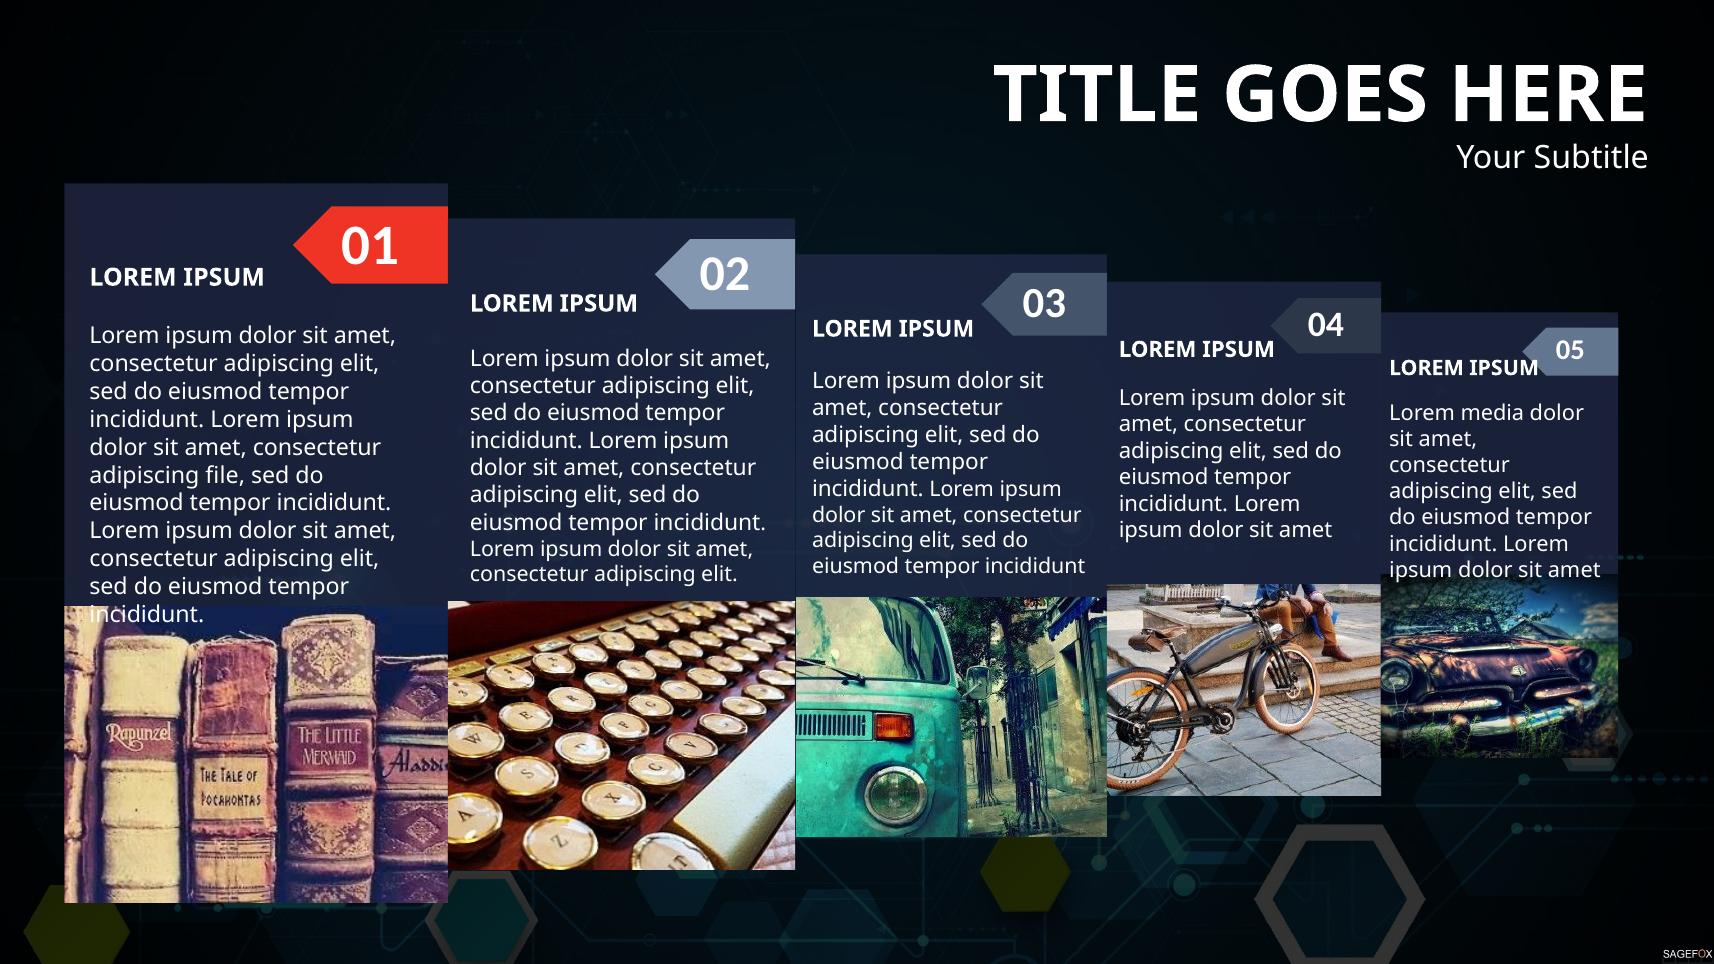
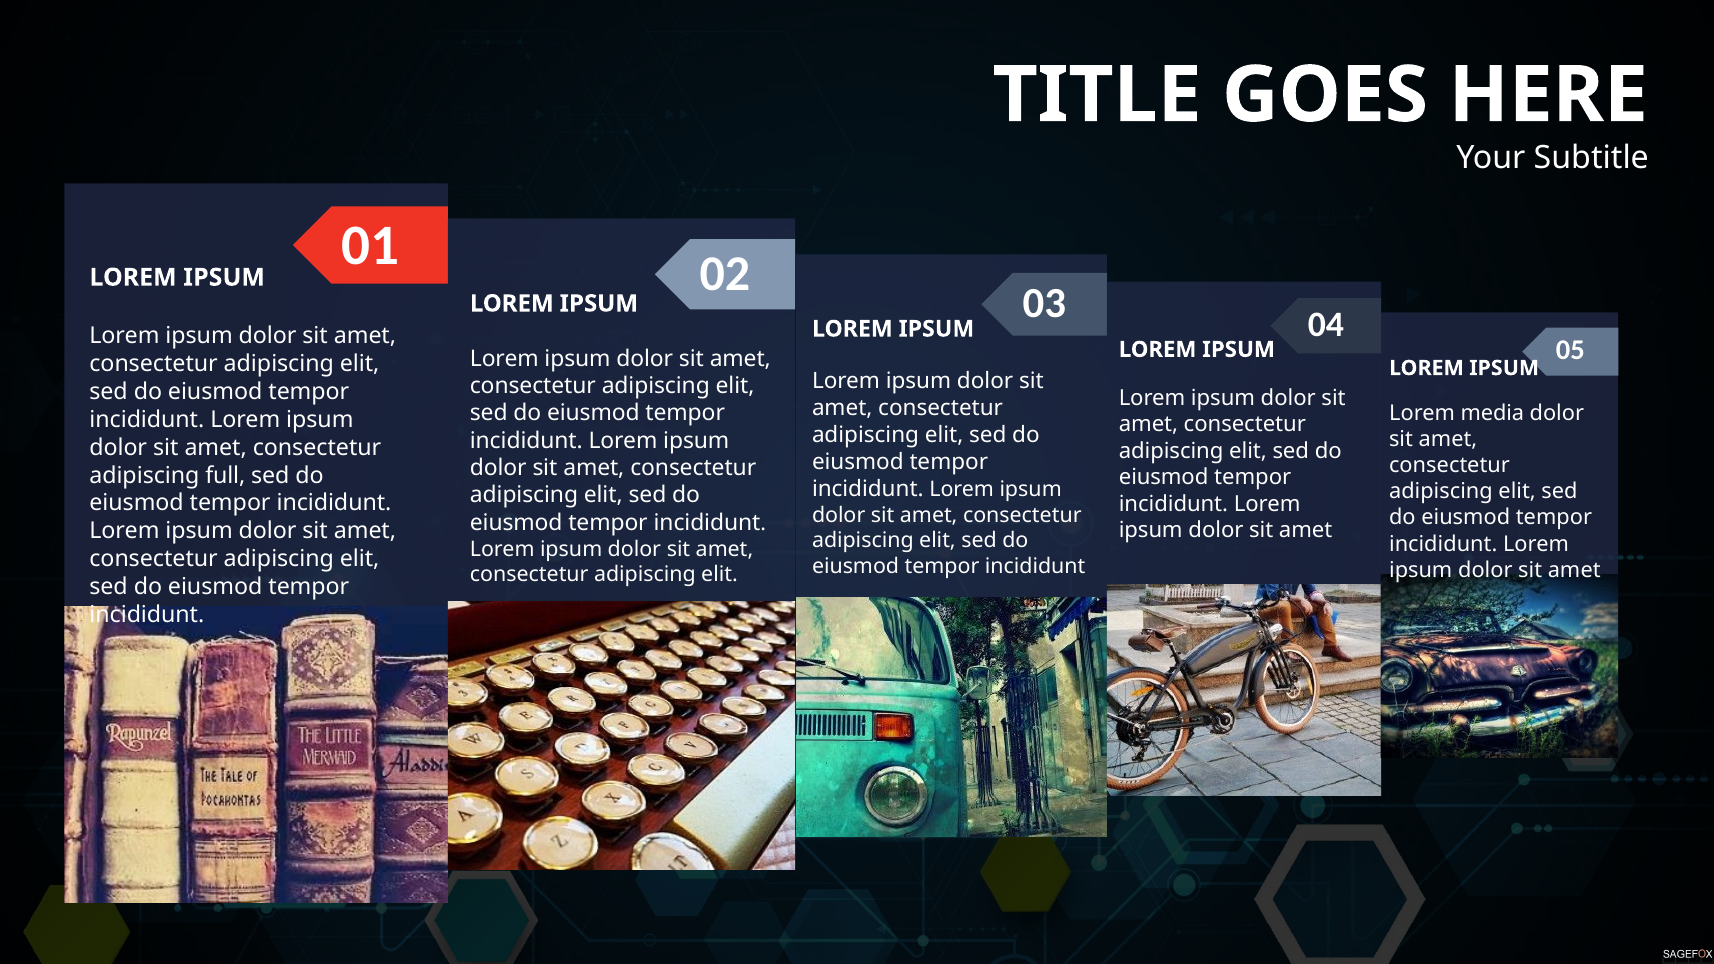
file: file -> full
